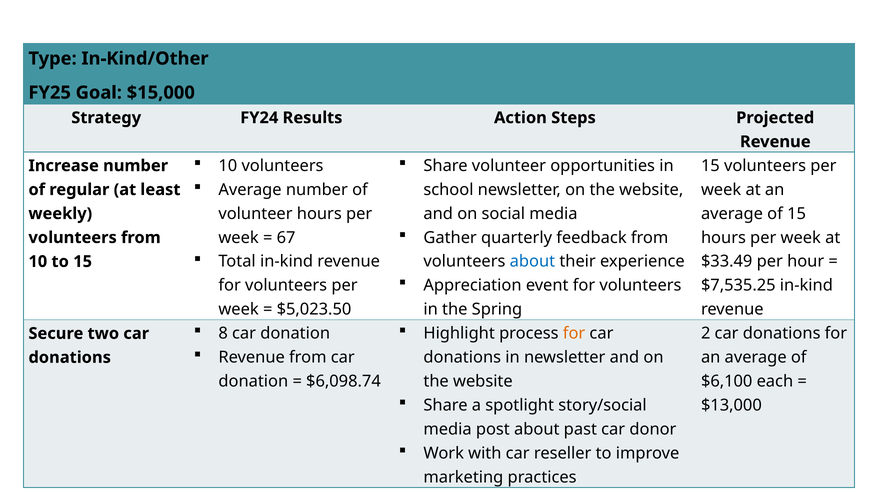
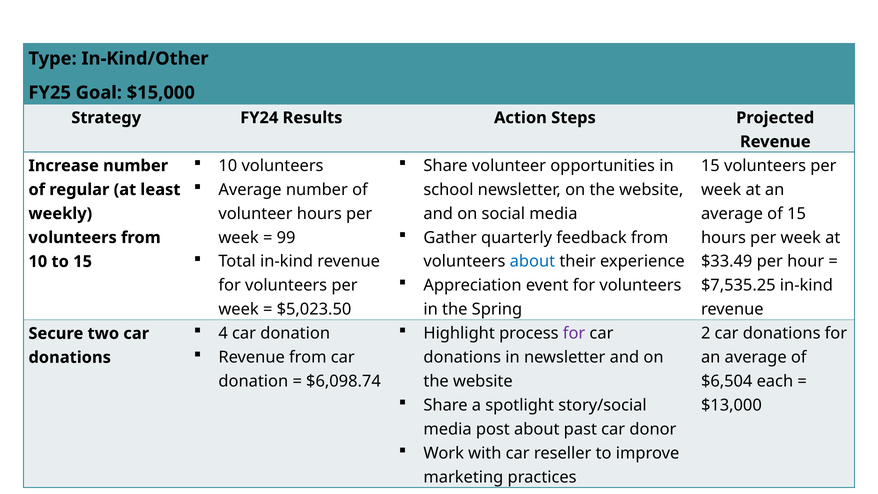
67: 67 -> 99
8: 8 -> 4
for at (574, 333) colour: orange -> purple
$6,100: $6,100 -> $6,504
